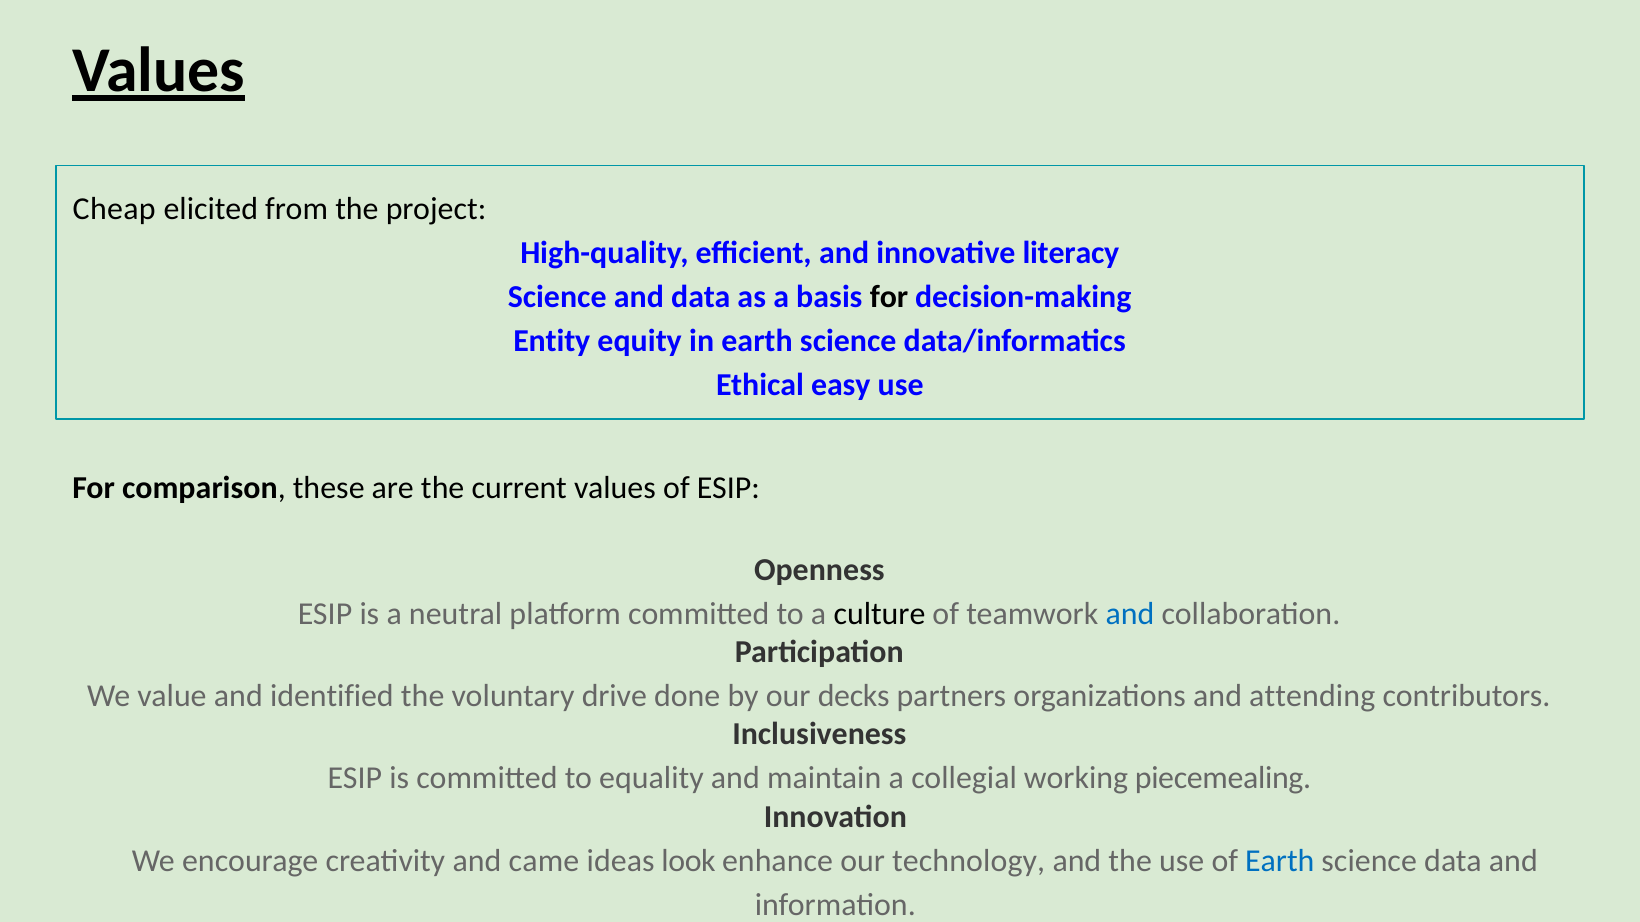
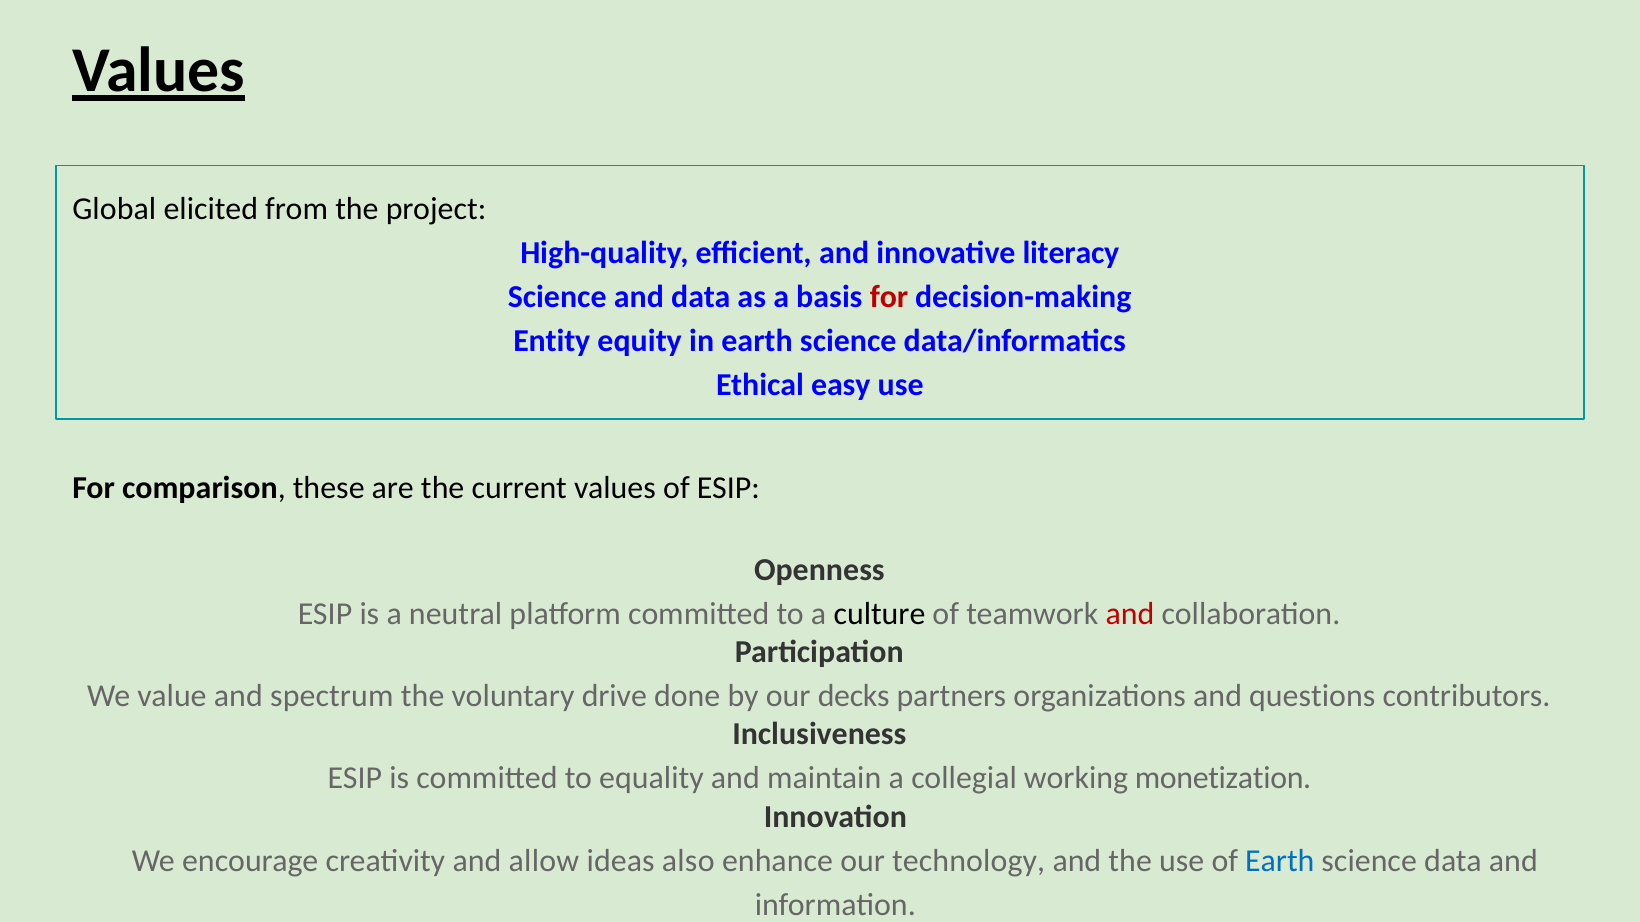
Cheap: Cheap -> Global
for at (889, 297) colour: black -> red
and at (1130, 614) colour: blue -> red
identified: identified -> spectrum
attending: attending -> questions
piecemealing: piecemealing -> monetization
came: came -> allow
look: look -> also
